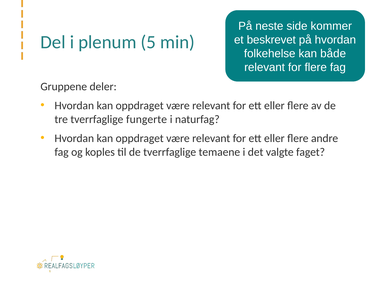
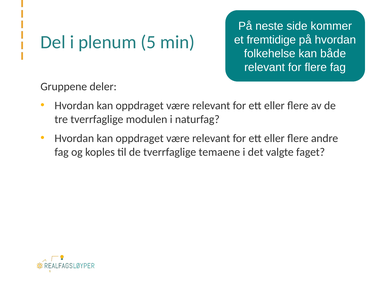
beskrevet: beskrevet -> fremtidige
fungerte: fungerte -> modulen
